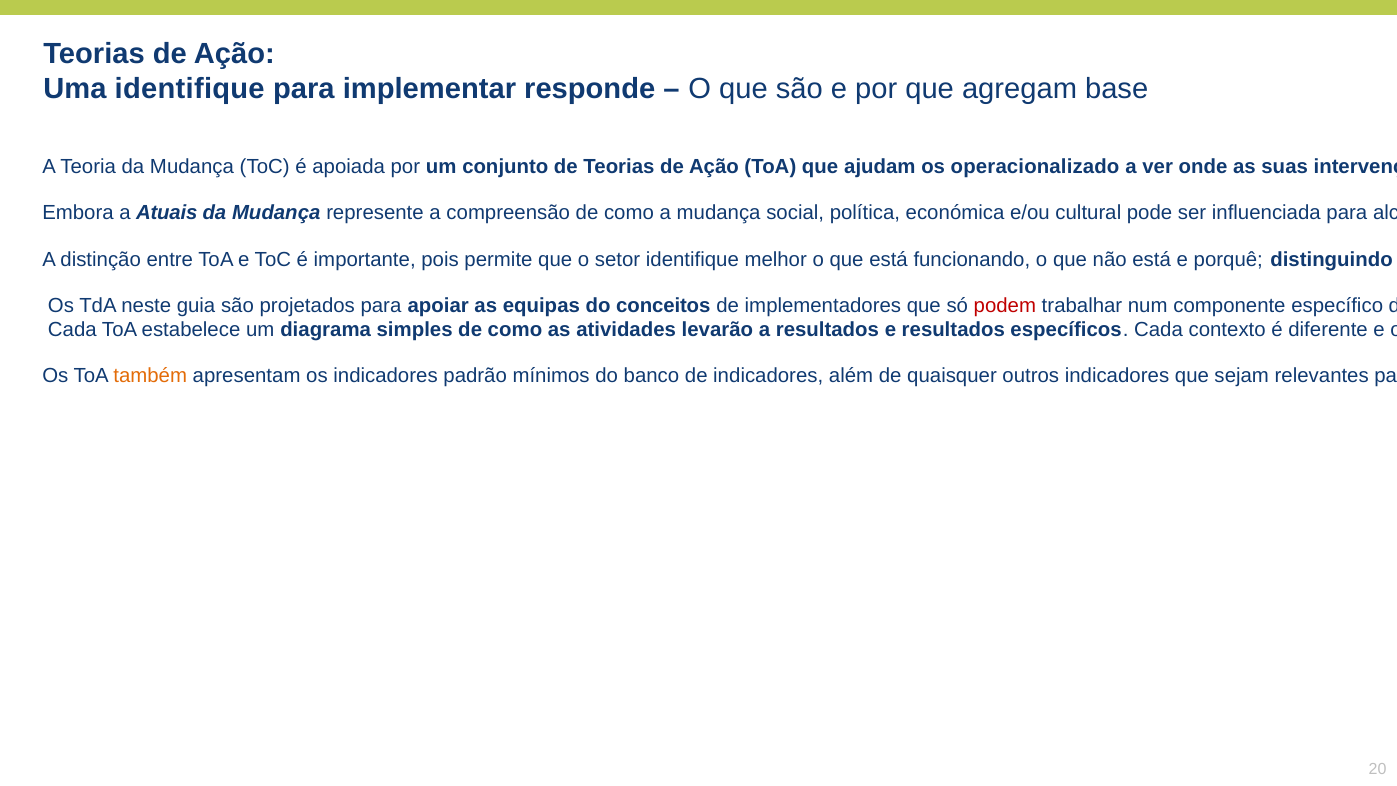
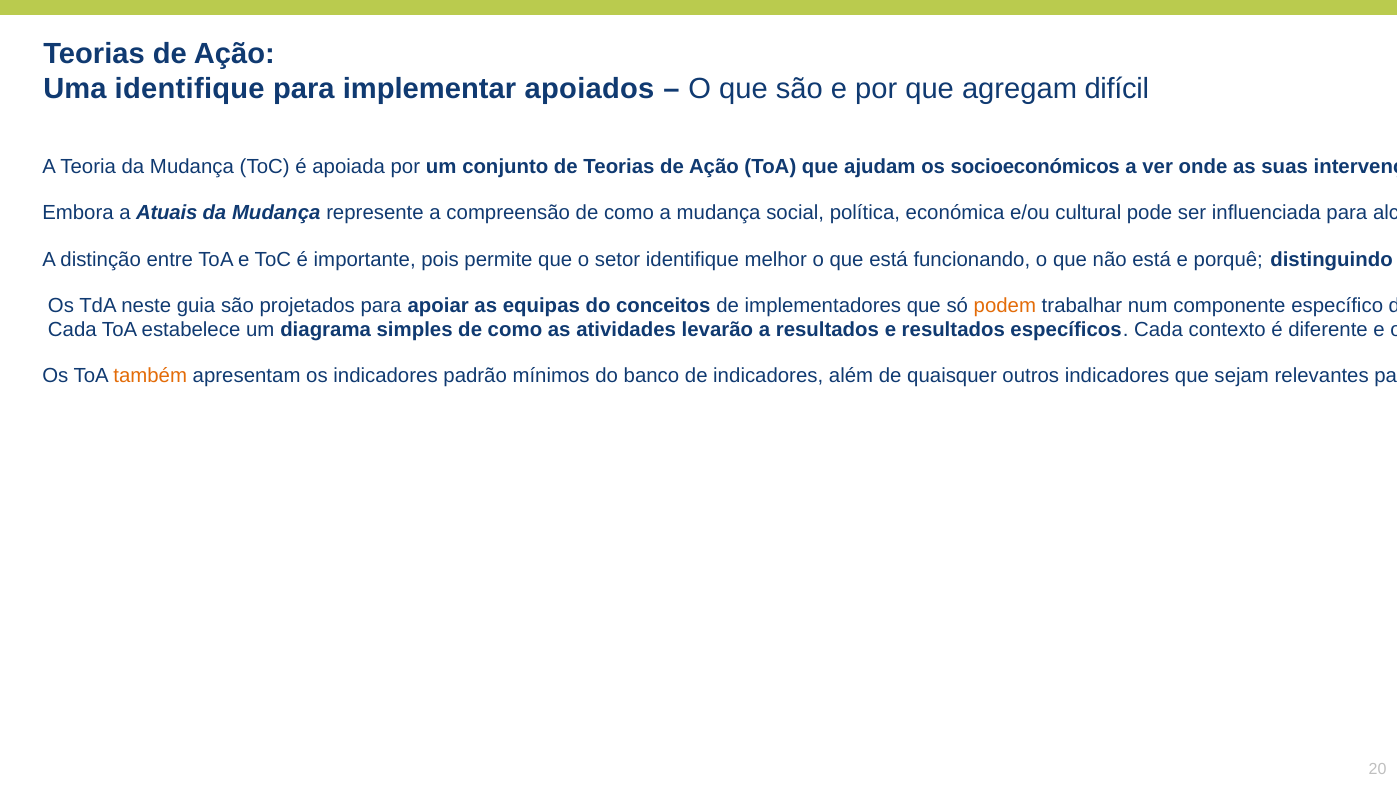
responde: responde -> apoiados
base: base -> difícil
operacionalizado: operacionalizado -> socioeconómicos
podem at (1005, 306) colour: red -> orange
